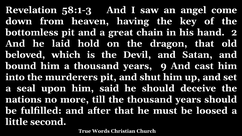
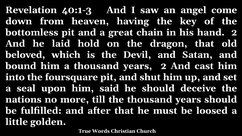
58:1-3: 58:1-3 -> 40:1-3
years 9: 9 -> 2
murderers: murderers -> foursquare
second: second -> golden
